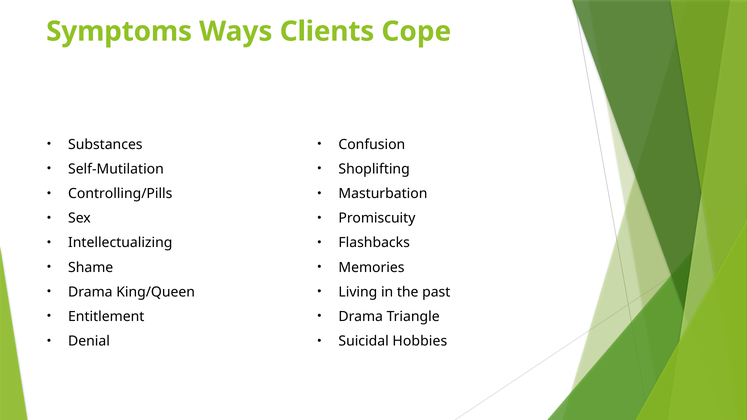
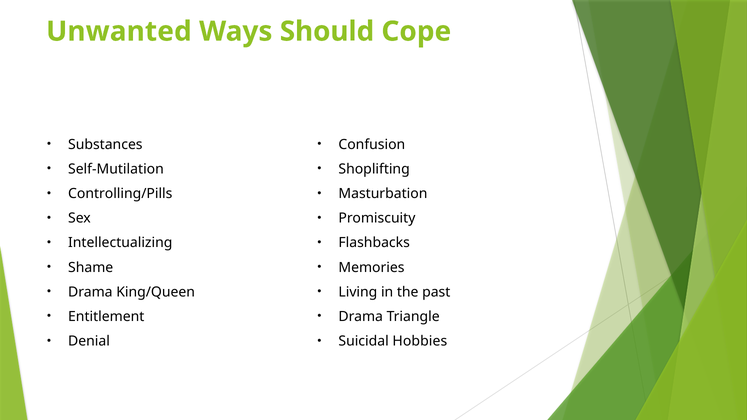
Symptoms: Symptoms -> Unwanted
Clients: Clients -> Should
